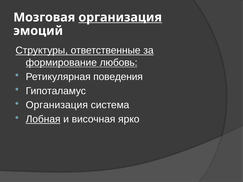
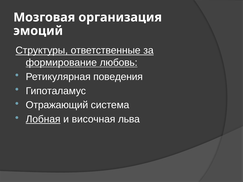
организация at (120, 17) underline: present -> none
Организация at (57, 105): Организация -> Отражающий
ярко: ярко -> льва
